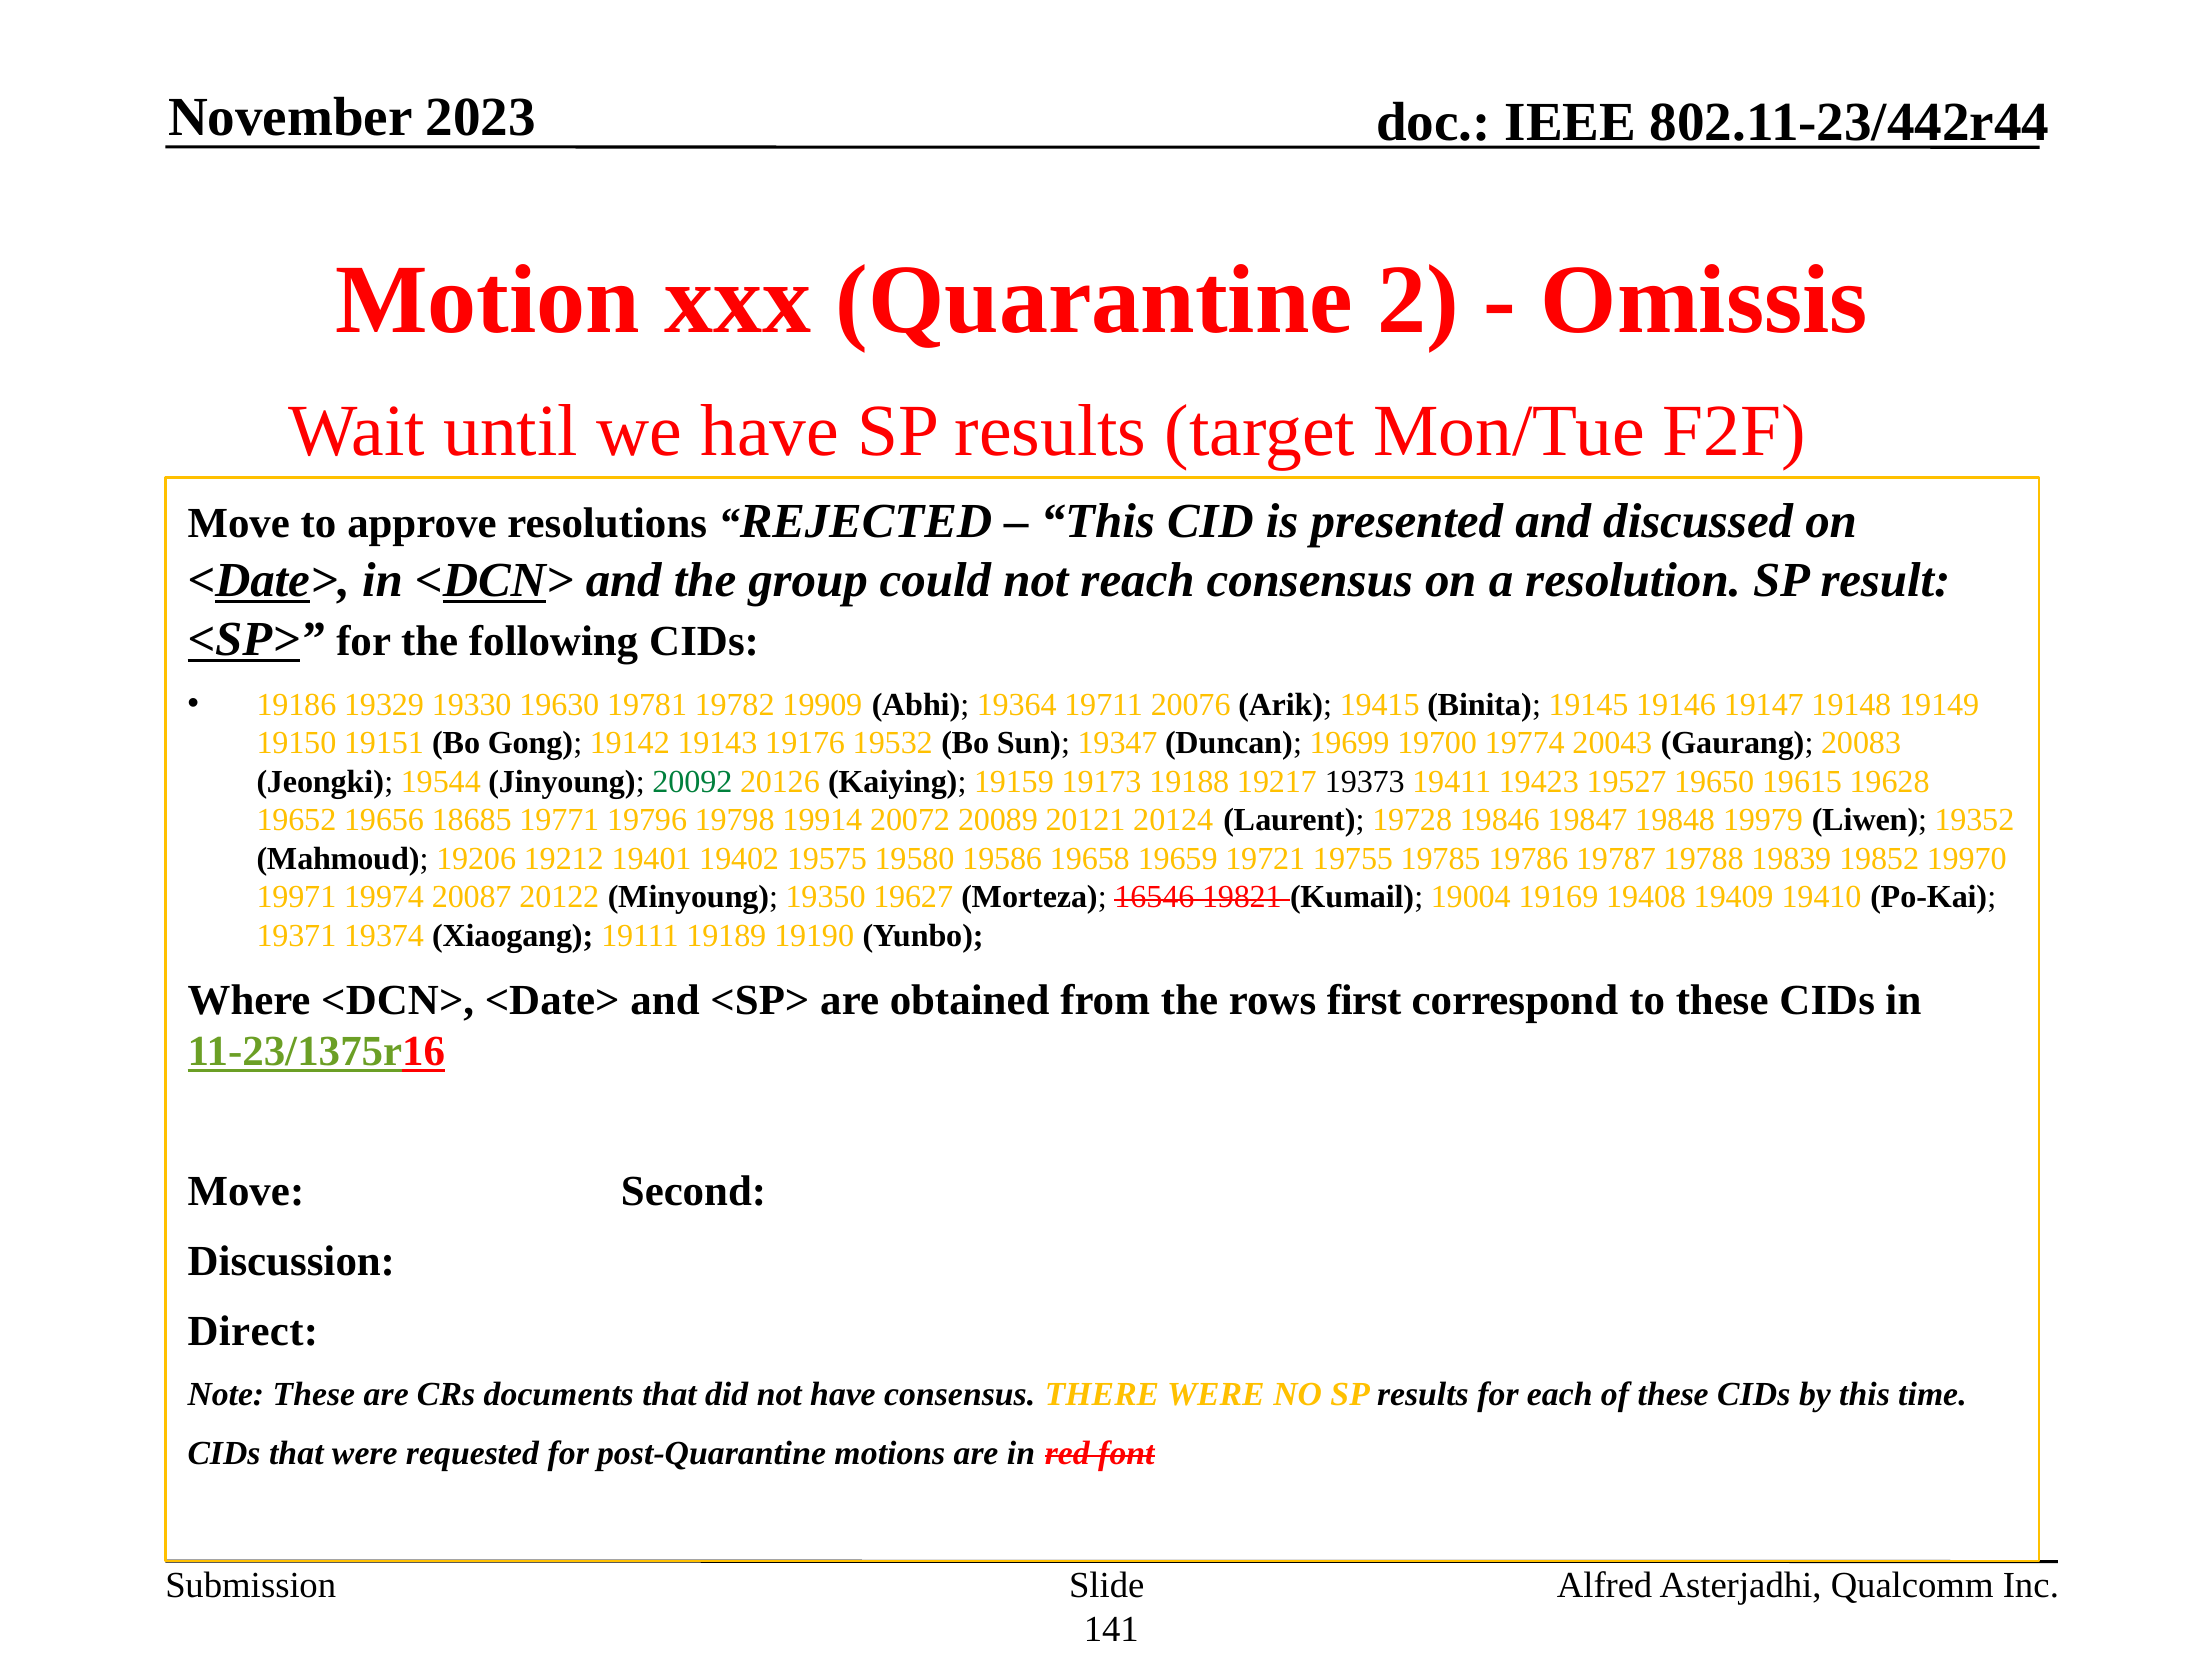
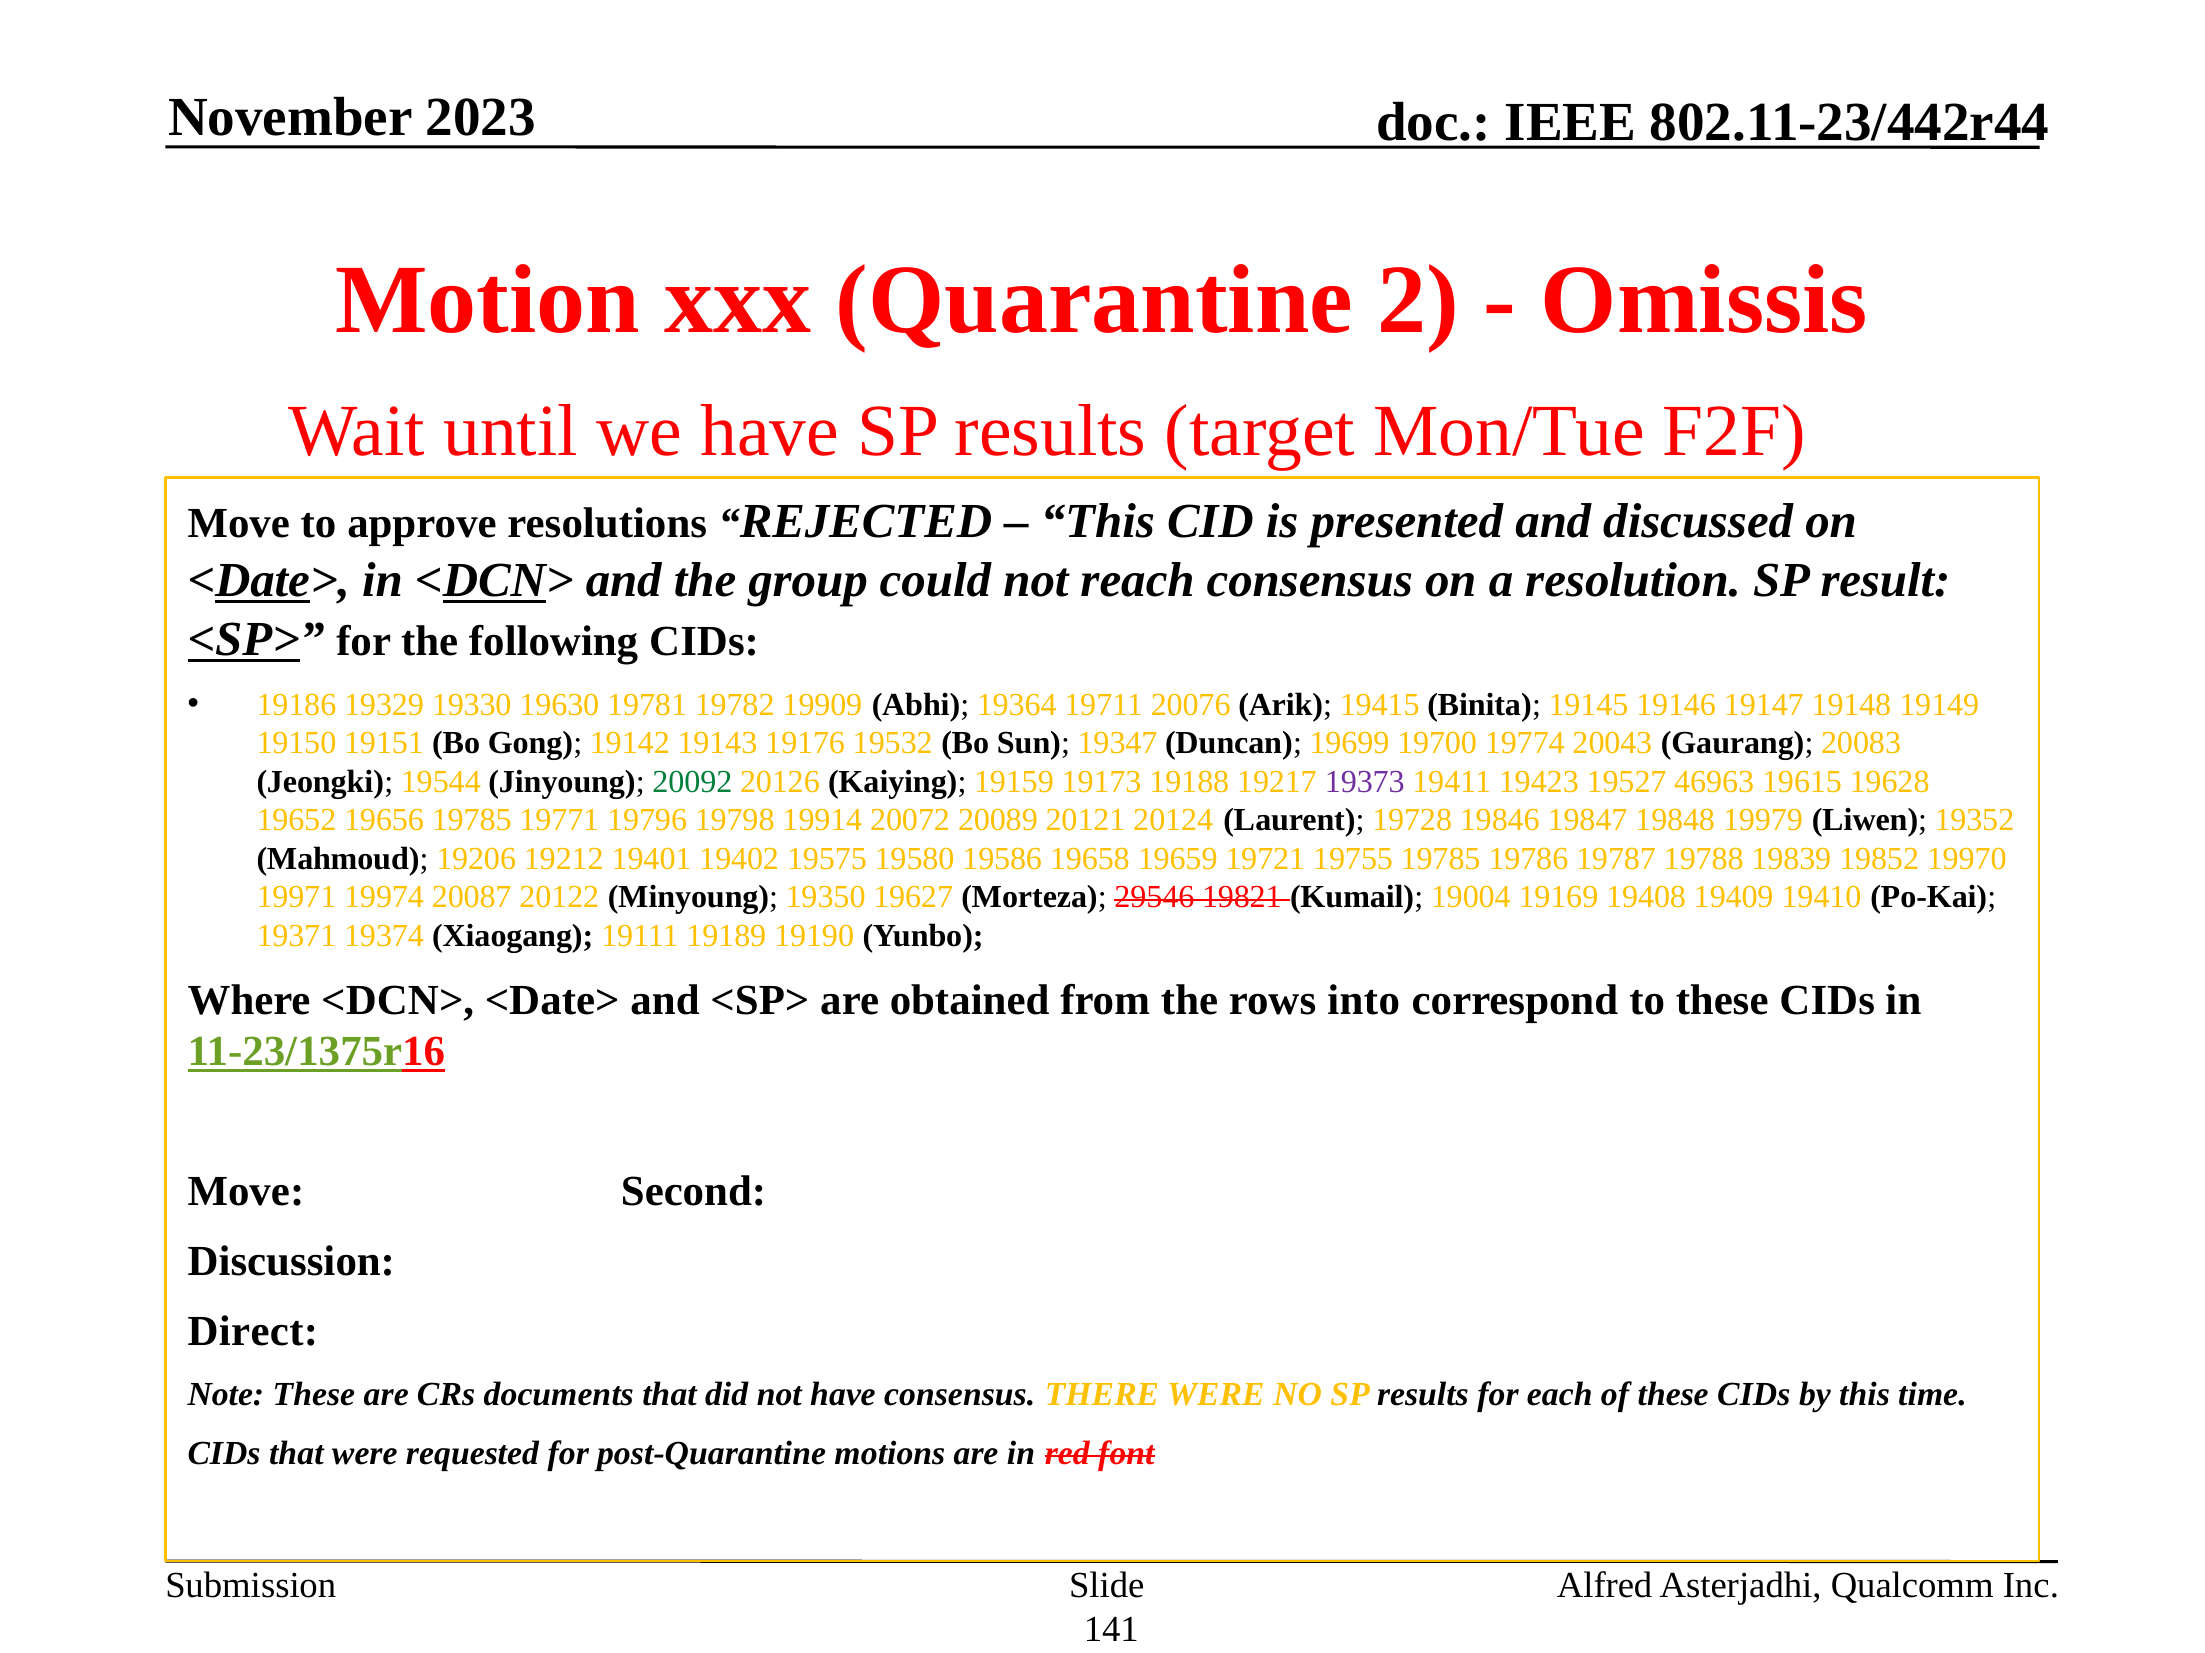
19373 colour: black -> purple
19650: 19650 -> 46963
19656 18685: 18685 -> 19785
16546: 16546 -> 29546
first: first -> into
